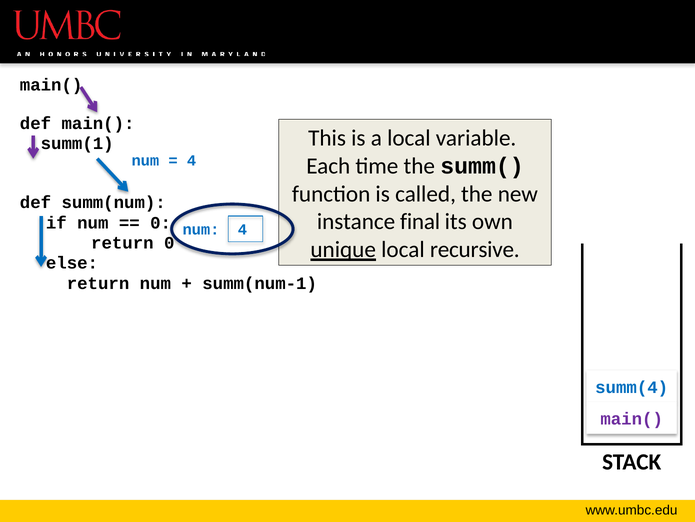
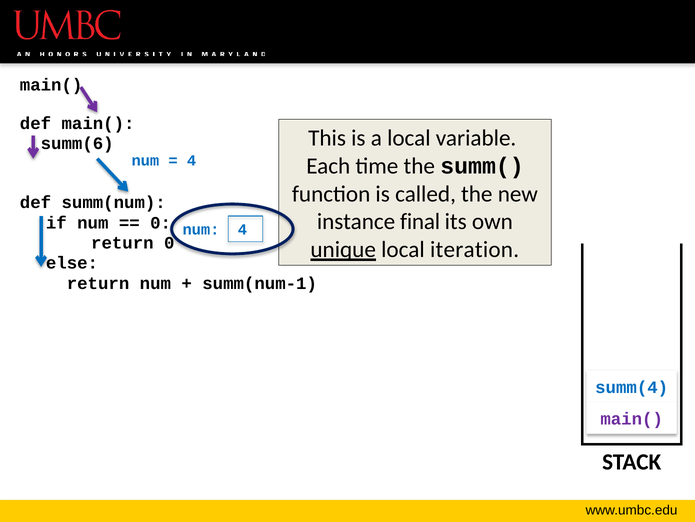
summ(1: summ(1 -> summ(6
recursive: recursive -> iteration
